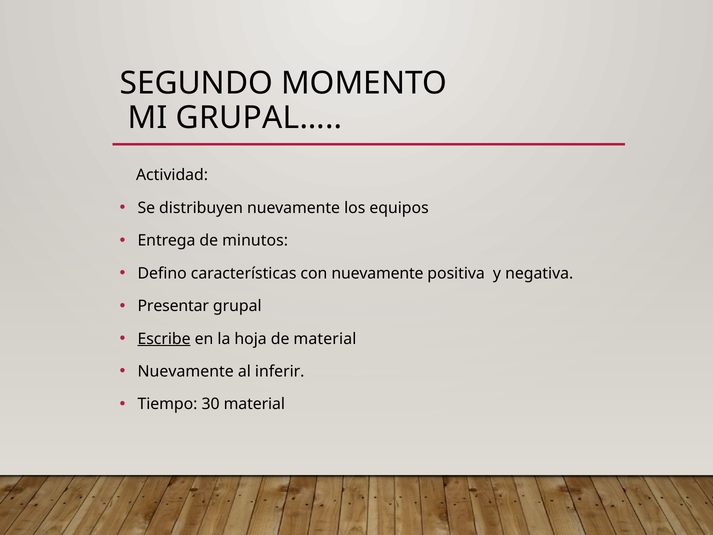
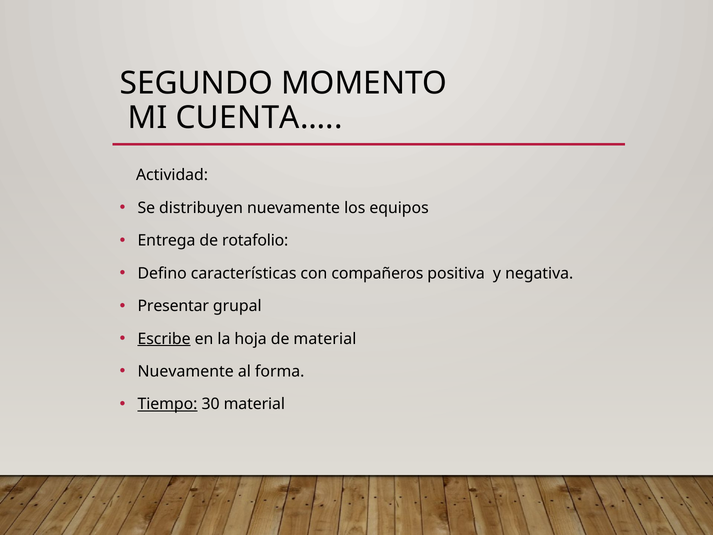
GRUPAL…: GRUPAL… -> CUENTA…
minutos: minutos -> rotafolio
con nuevamente: nuevamente -> compañeros
inferir: inferir -> forma
Tiempo underline: none -> present
